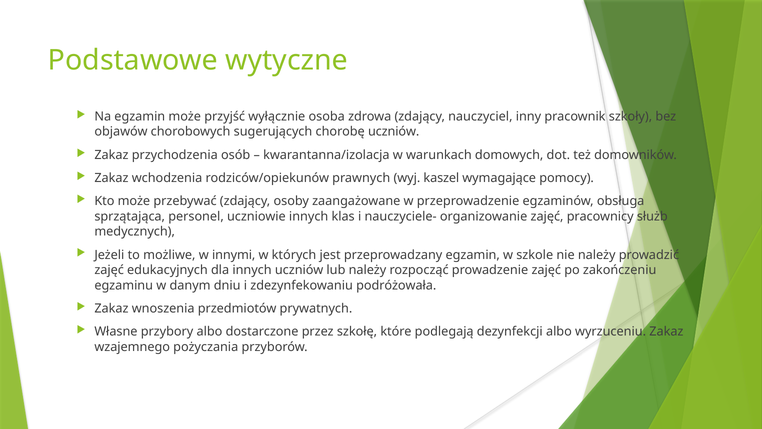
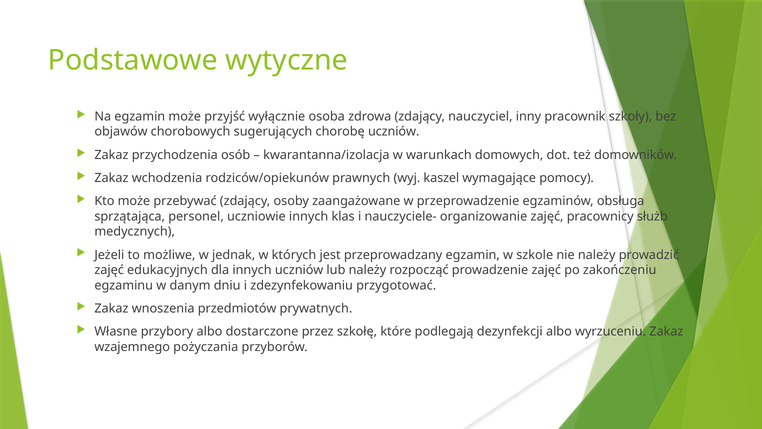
innymi: innymi -> jednak
podróżowała: podróżowała -> przygotować
